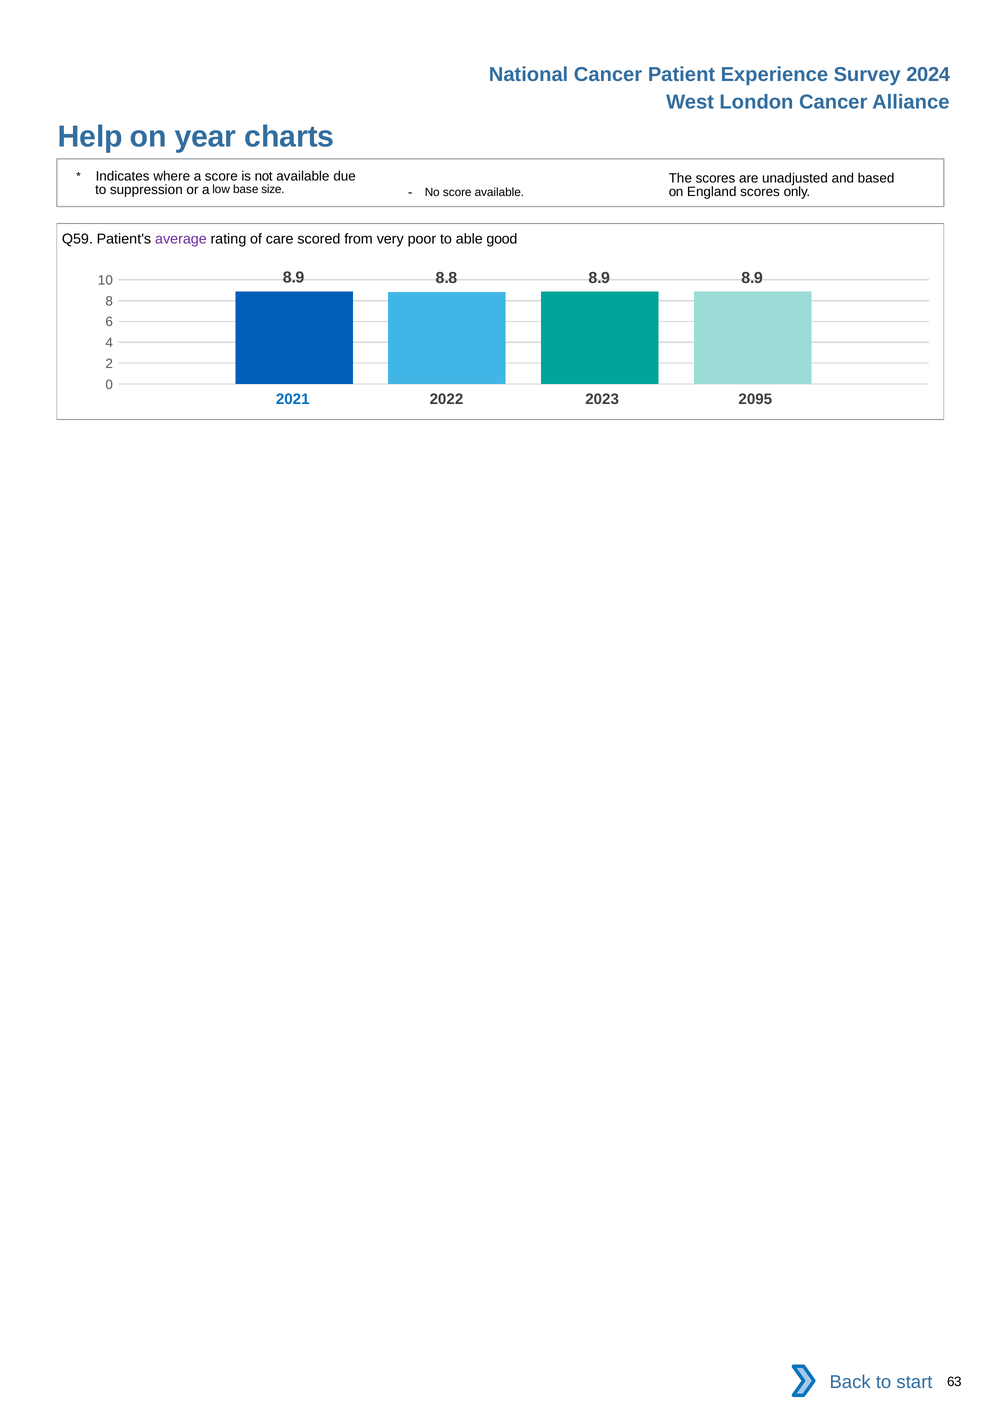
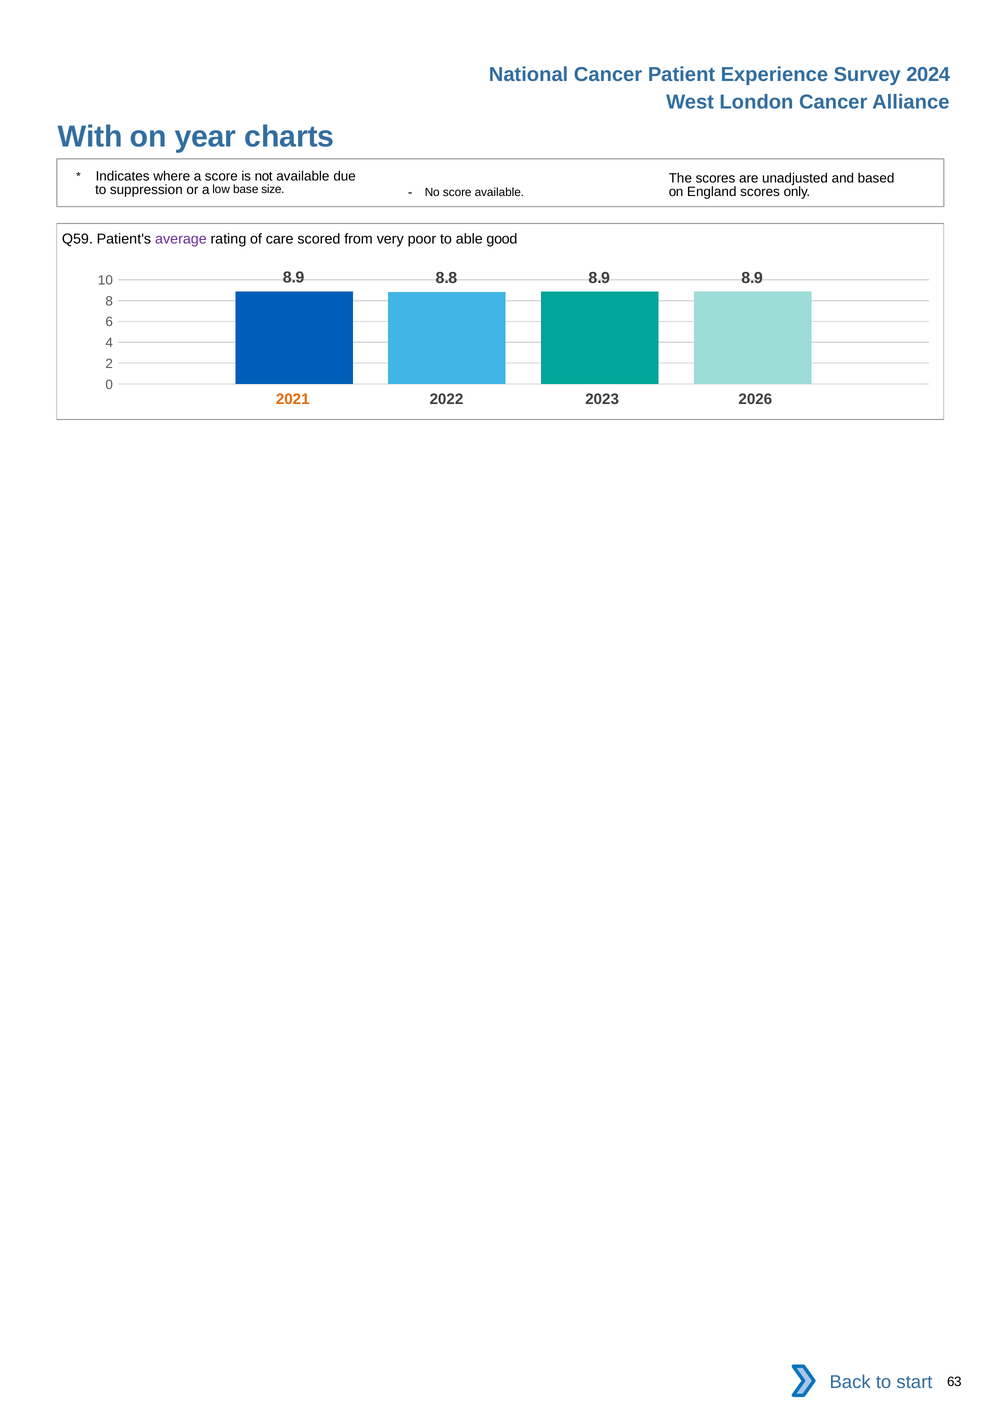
Help: Help -> With
2021 colour: blue -> orange
2095: 2095 -> 2026
